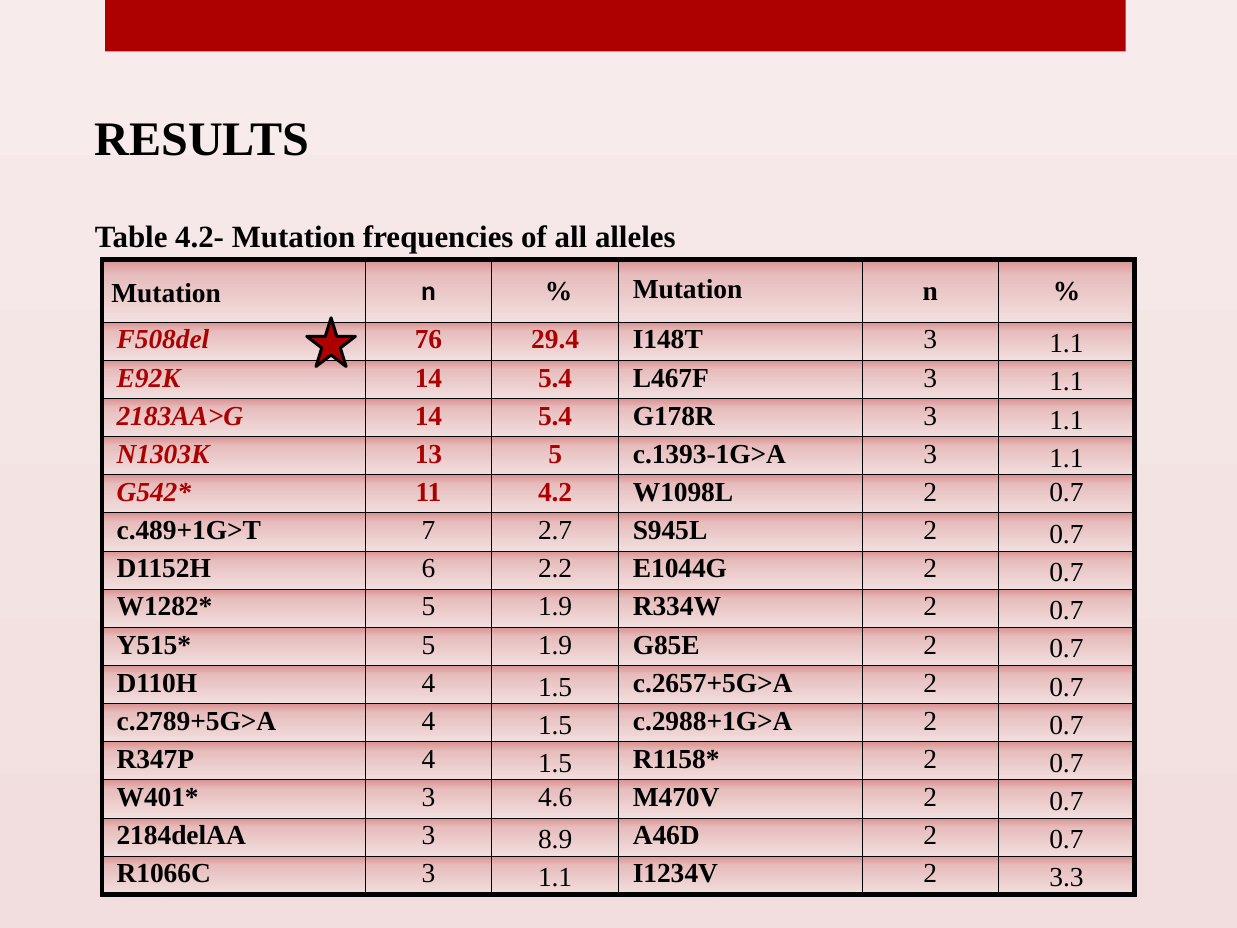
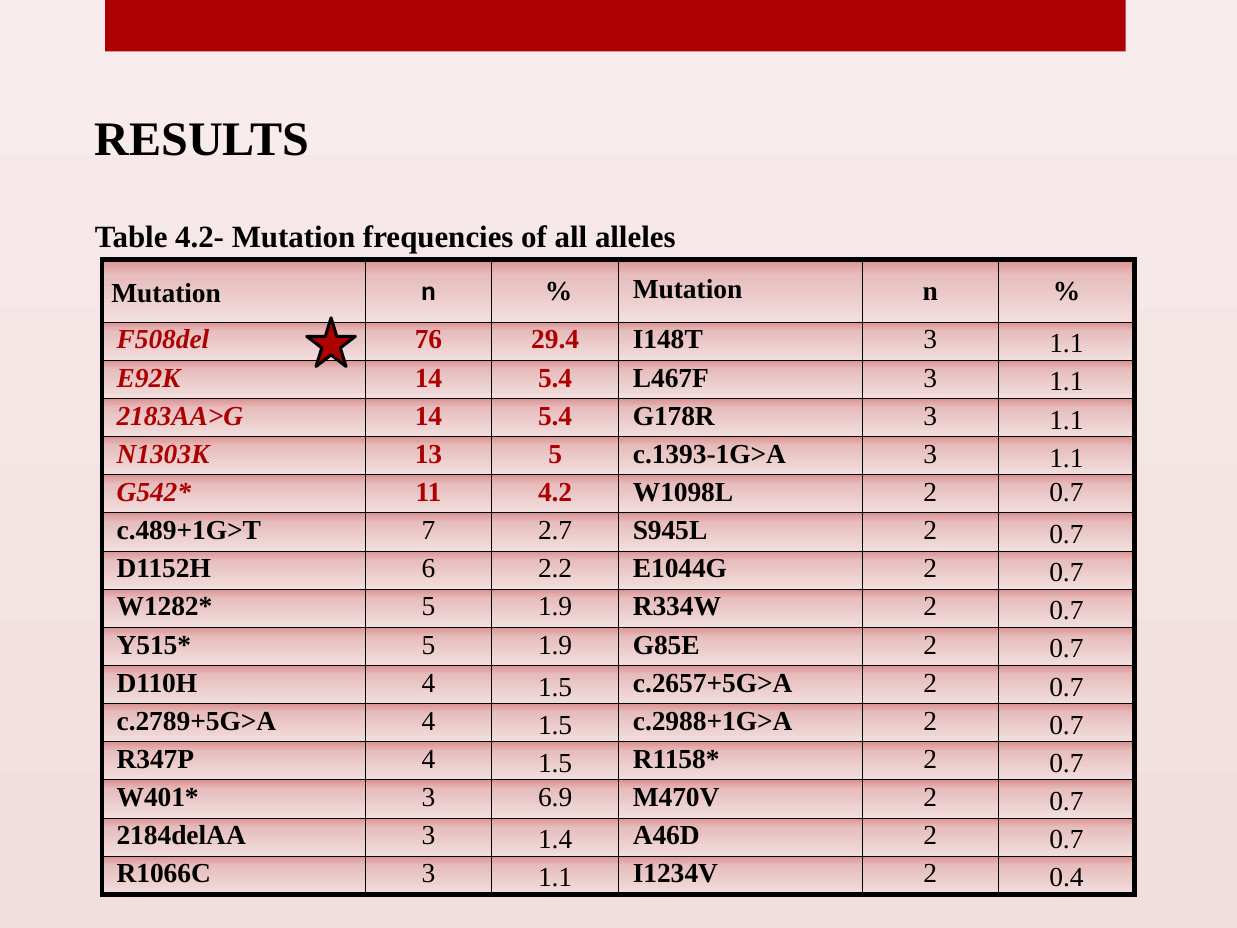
4.6: 4.6 -> 6.9
8.9: 8.9 -> 1.4
3.3: 3.3 -> 0.4
